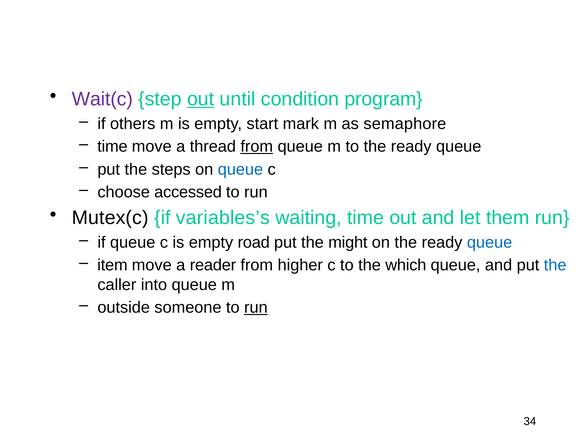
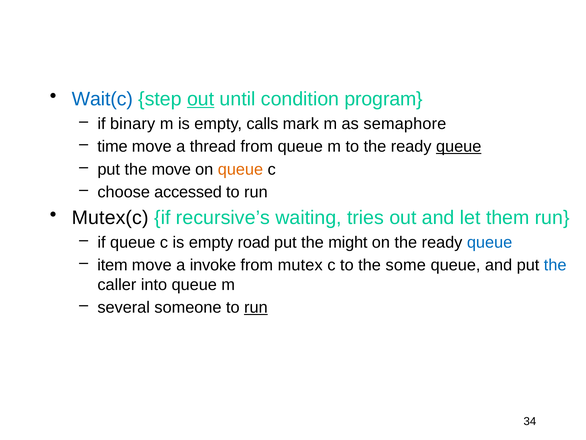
Wait(c colour: purple -> blue
others: others -> binary
start: start -> calls
from at (257, 146) underline: present -> none
queue at (459, 146) underline: none -> present
the steps: steps -> move
queue at (240, 169) colour: blue -> orange
variables’s: variables’s -> recursive’s
waiting time: time -> tries
reader: reader -> invoke
higher: higher -> mutex
which: which -> some
outside: outside -> several
